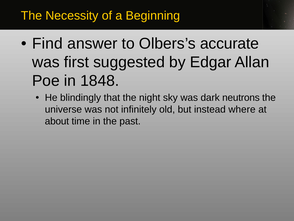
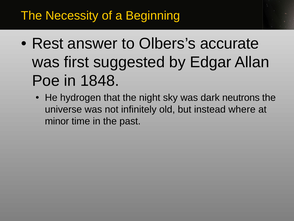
Find: Find -> Rest
blindingly: blindingly -> hydrogen
about: about -> minor
